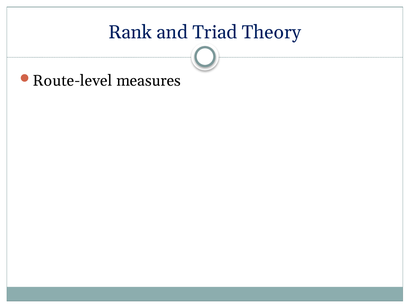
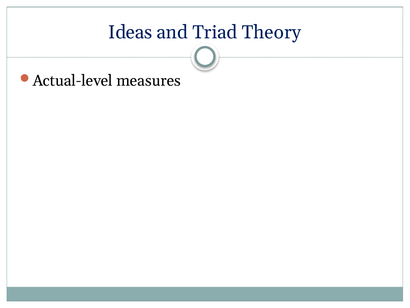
Rank: Rank -> Ideas
Route-level: Route-level -> Actual-level
